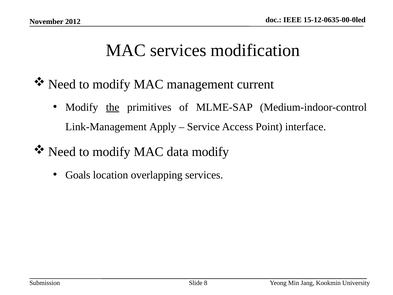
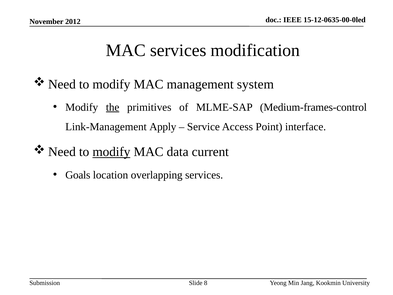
current: current -> system
Medium-indoor-control: Medium-indoor-control -> Medium-frames-control
modify at (111, 152) underline: none -> present
data modify: modify -> current
